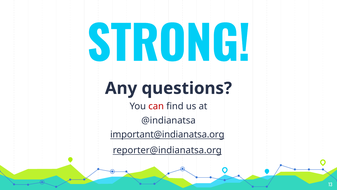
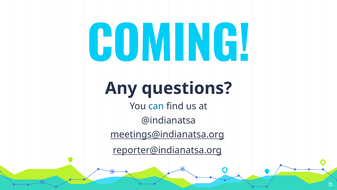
STRONG: STRONG -> COMING
can colour: red -> blue
important@indianatsa.org: important@indianatsa.org -> meetings@indianatsa.org
